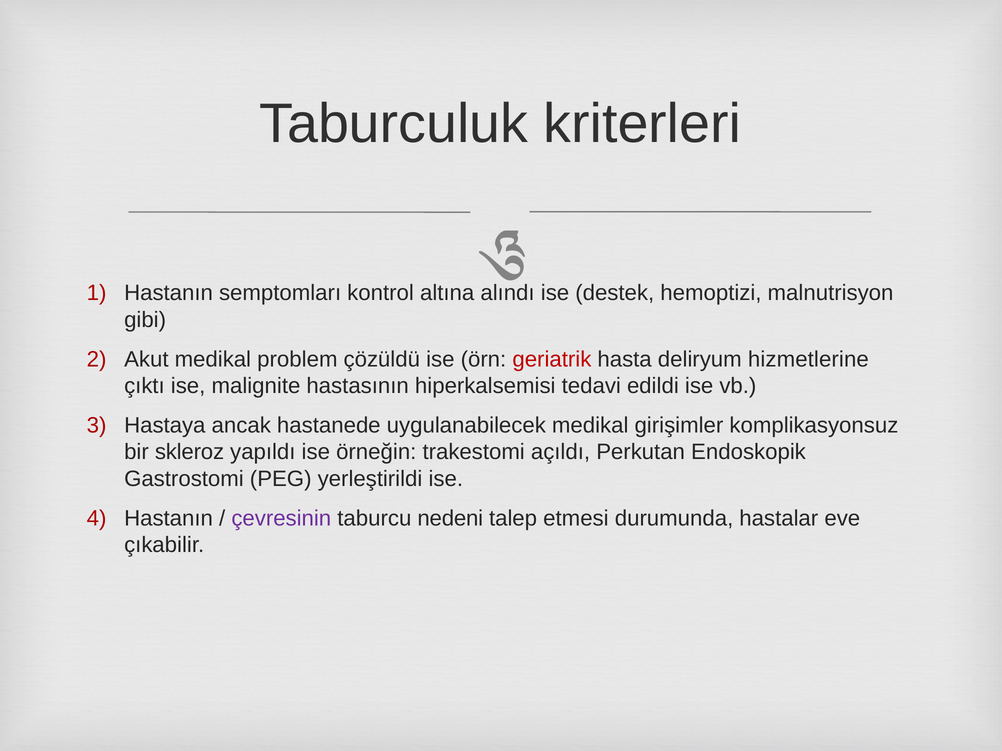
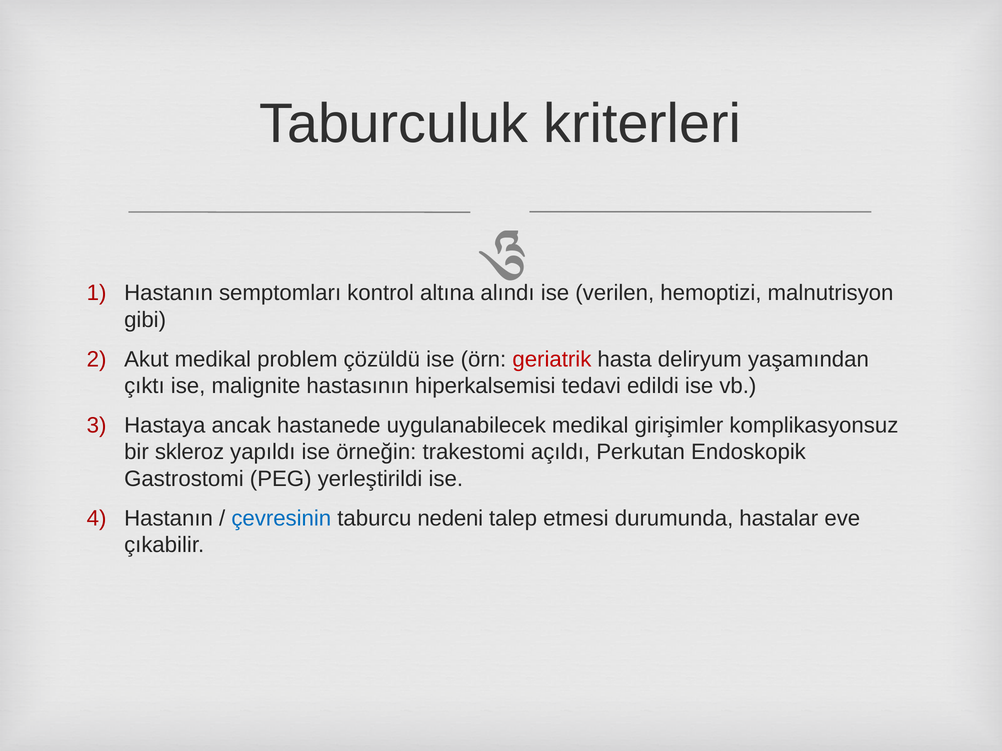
destek: destek -> verilen
hizmetlerine: hizmetlerine -> yaşamından
çevresinin colour: purple -> blue
